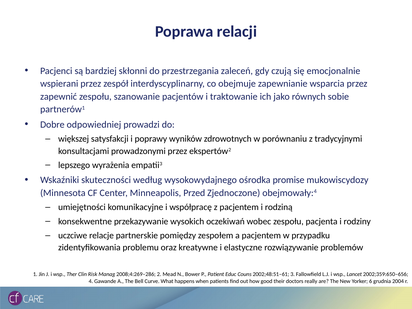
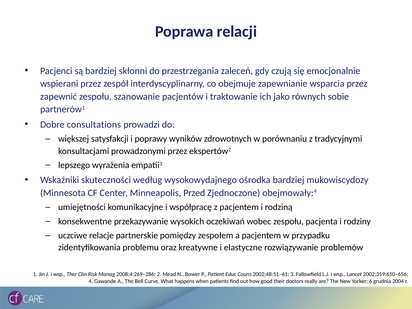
odpowiedniej: odpowiedniej -> consultations
ośrodka promise: promise -> bardziej
